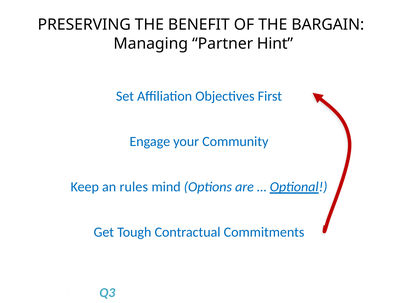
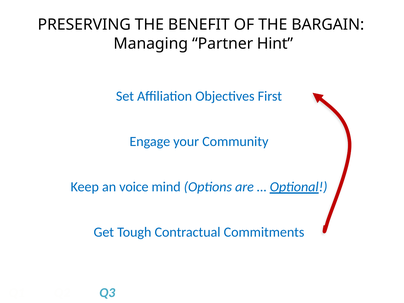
rules: rules -> voice
